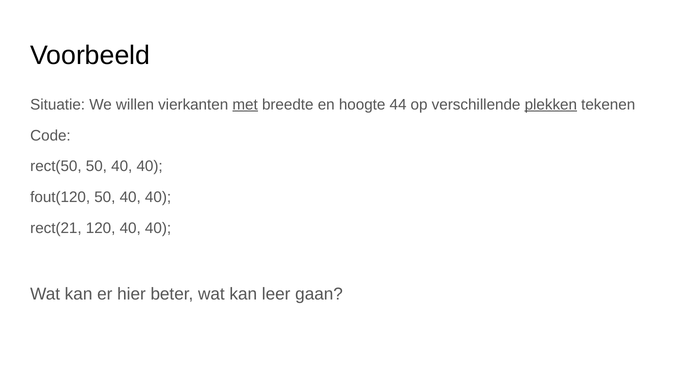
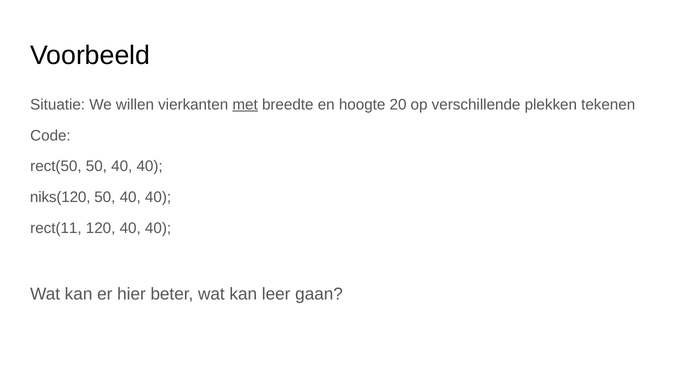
44: 44 -> 20
plekken underline: present -> none
fout(120: fout(120 -> niks(120
rect(21: rect(21 -> rect(11
